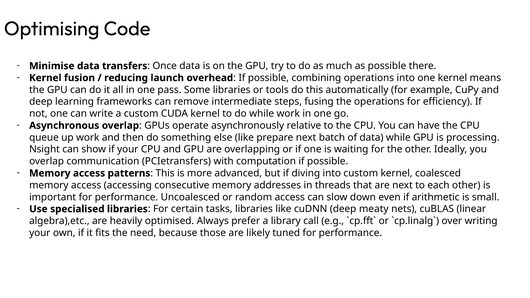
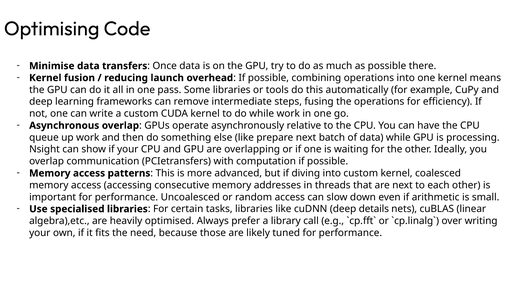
meaty: meaty -> details
